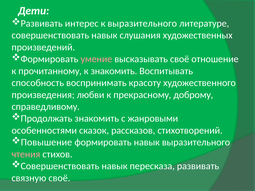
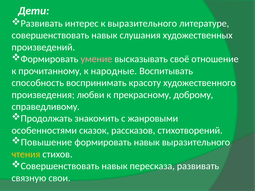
к знакомить: знакомить -> народные
чтения colour: pink -> yellow
связную своё: своё -> свои
